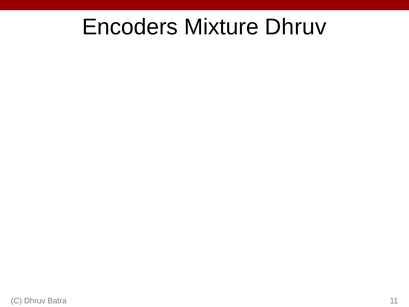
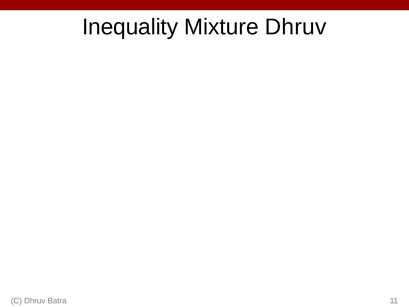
Encoders: Encoders -> Inequality
